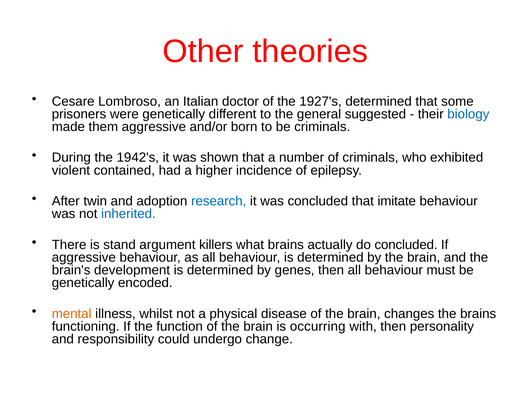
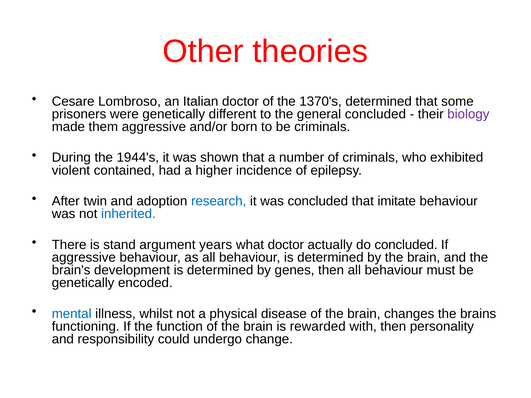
1927's: 1927's -> 1370's
general suggested: suggested -> concluded
biology colour: blue -> purple
1942's: 1942's -> 1944's
killers: killers -> years
what brains: brains -> doctor
mental colour: orange -> blue
occurring: occurring -> rewarded
